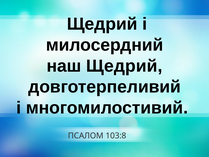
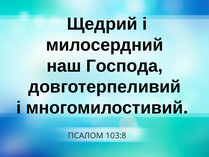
наш Щедрий: Щедрий -> Господа
